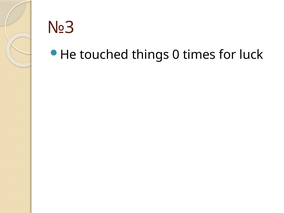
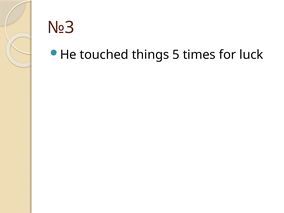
0: 0 -> 5
